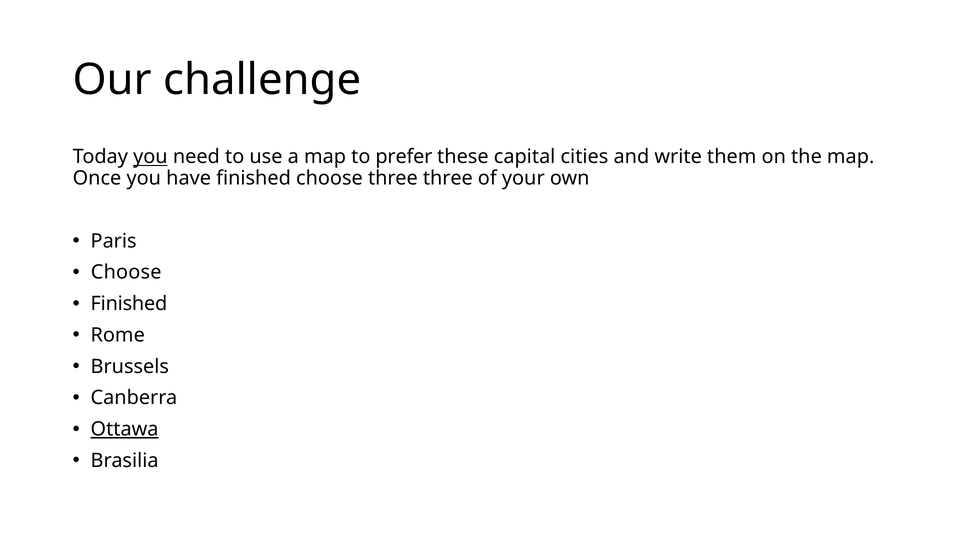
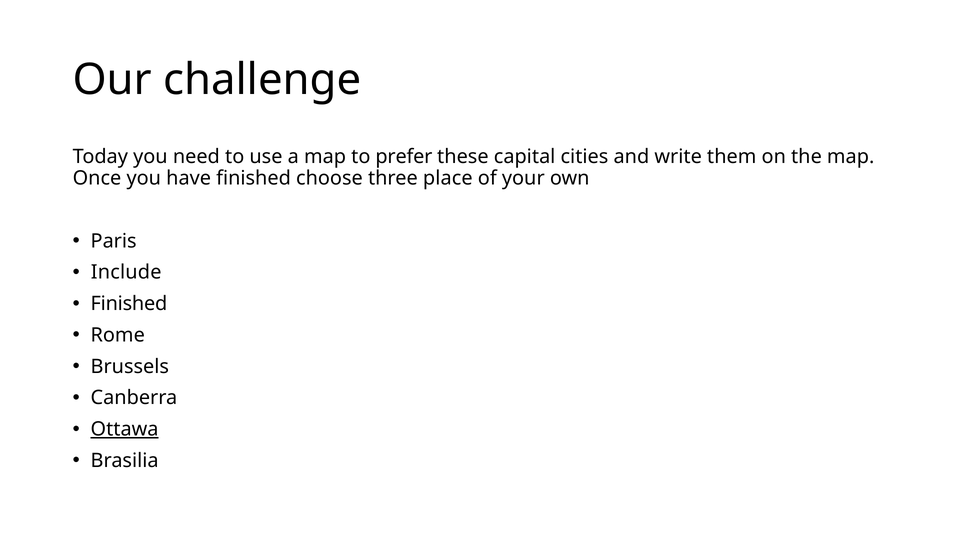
you at (150, 157) underline: present -> none
three three: three -> place
Choose at (126, 273): Choose -> Include
